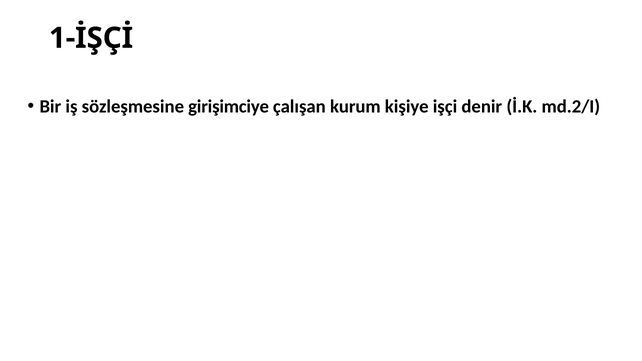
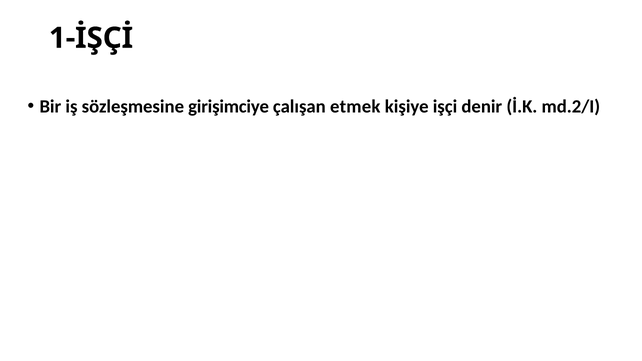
kurum: kurum -> etmek
